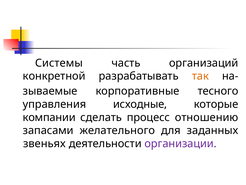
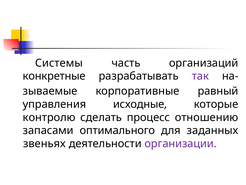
конкретной: конкретной -> конкретные
так colour: orange -> purple
тесного: тесного -> равный
компании: компании -> контролю
желательного: желательного -> оптимального
